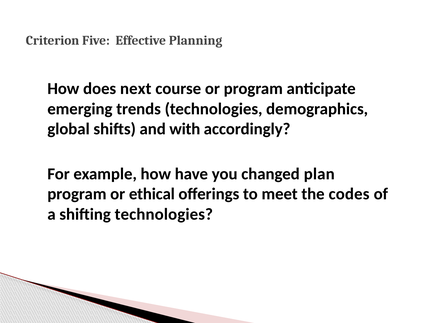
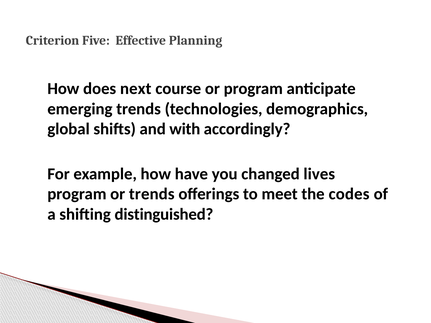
plan: plan -> lives
or ethical: ethical -> trends
shifting technologies: technologies -> distinguished
